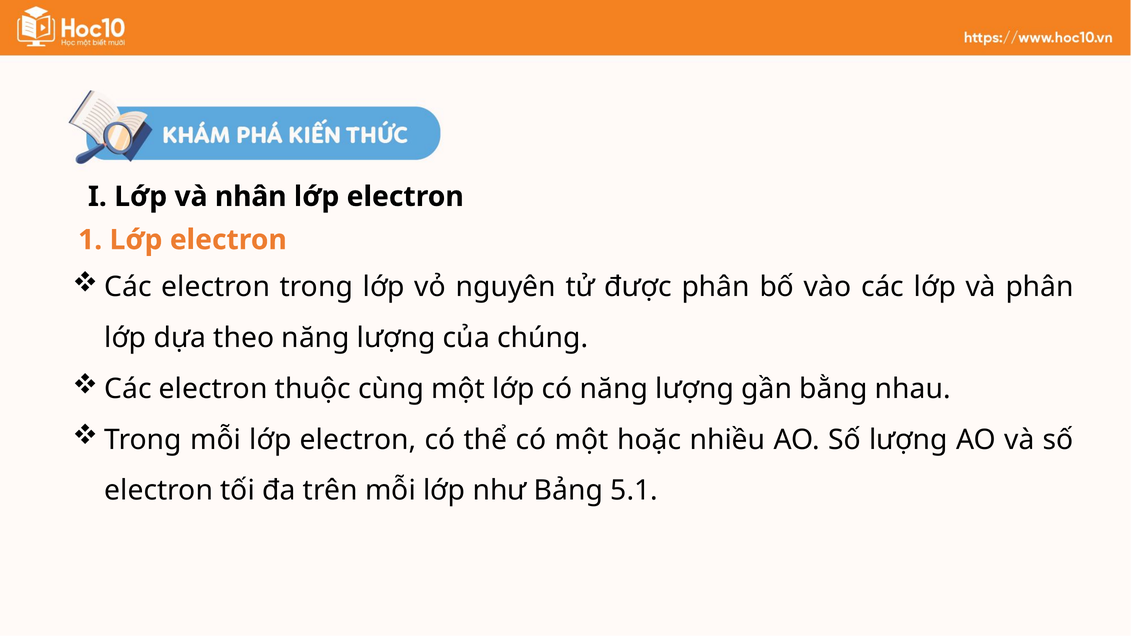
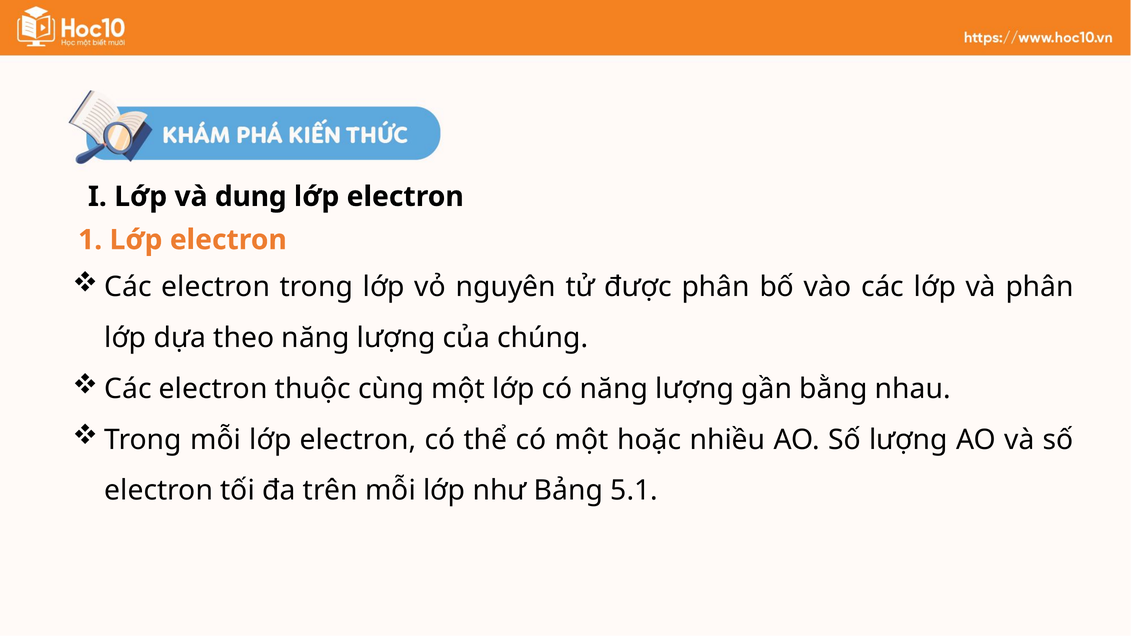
nhân: nhân -> dung
